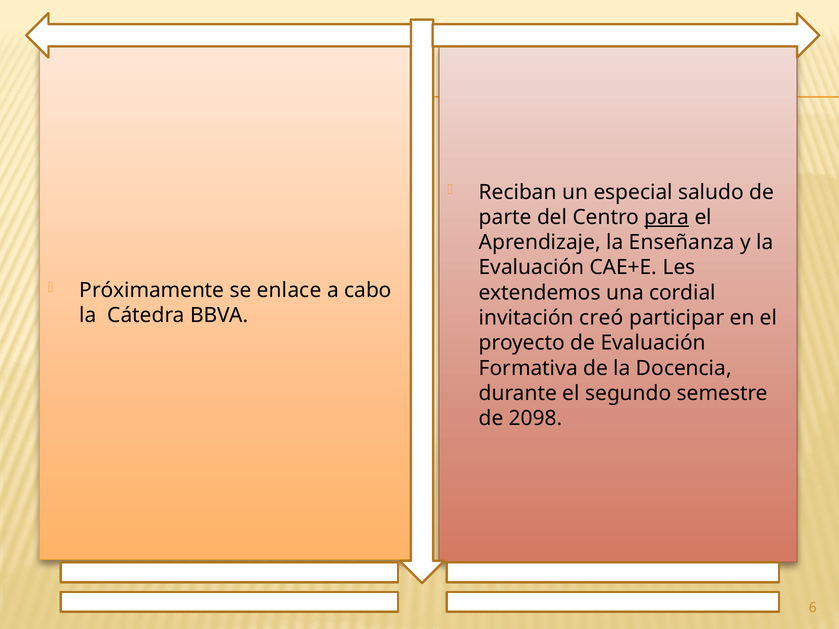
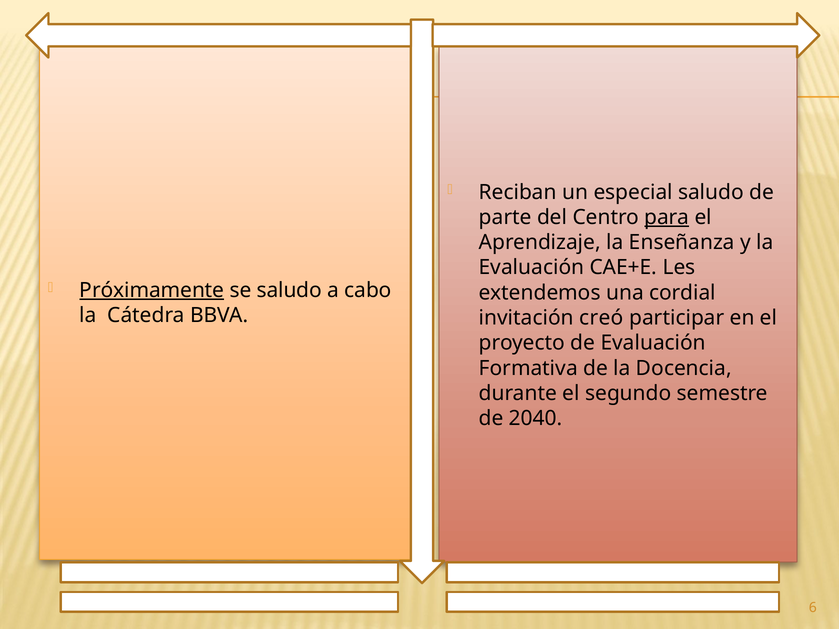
Próximamente underline: none -> present
se enlace: enlace -> saludo
2098: 2098 -> 2040
